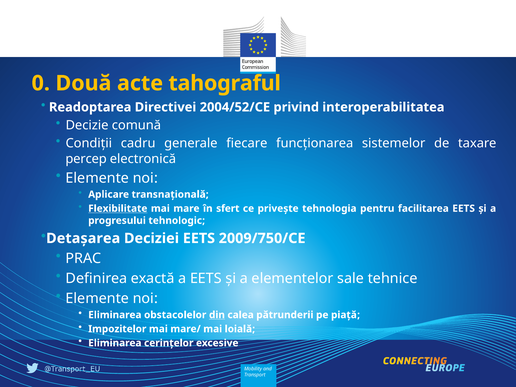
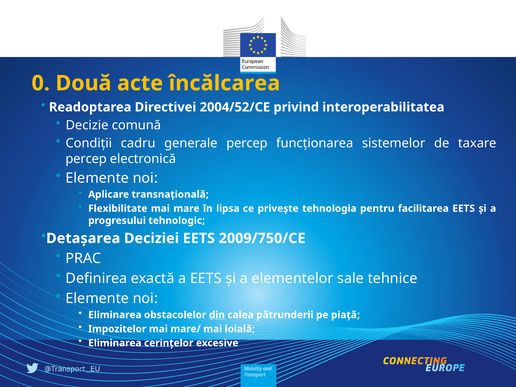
tahograful: tahograful -> încălcarea
generale fiecare: fiecare -> percep
Flexibilitate underline: present -> none
sfert: sfert -> lipsa
